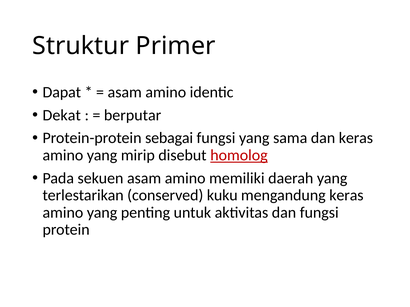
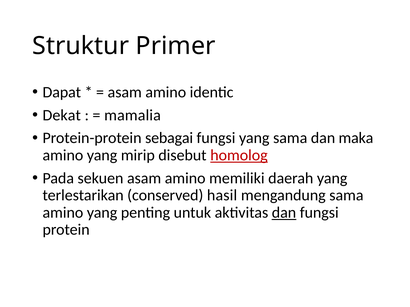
berputar: berputar -> mamalia
dan keras: keras -> maka
kuku: kuku -> hasil
mengandung keras: keras -> sama
dan at (284, 213) underline: none -> present
